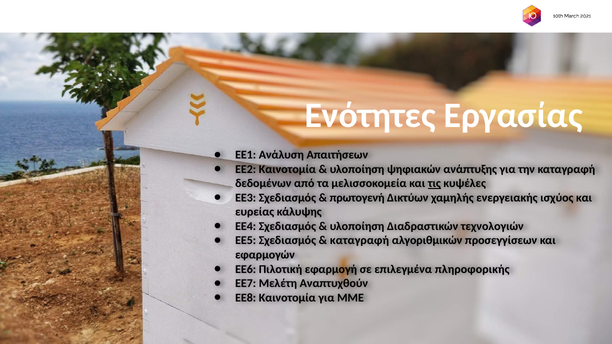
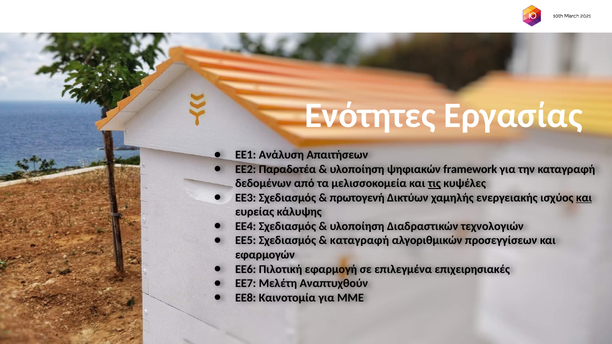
ΕΕ2 Καινοτομία: Καινοτομία -> Παραδοτέα
ανάπτυξης: ανάπτυξης -> framework
και at (584, 198) underline: none -> present
πληροφορικής: πληροφορικής -> επιχειρησιακές
